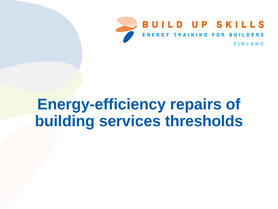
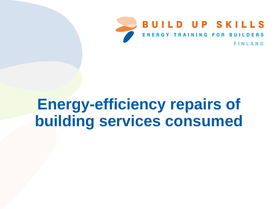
thresholds: thresholds -> consumed
